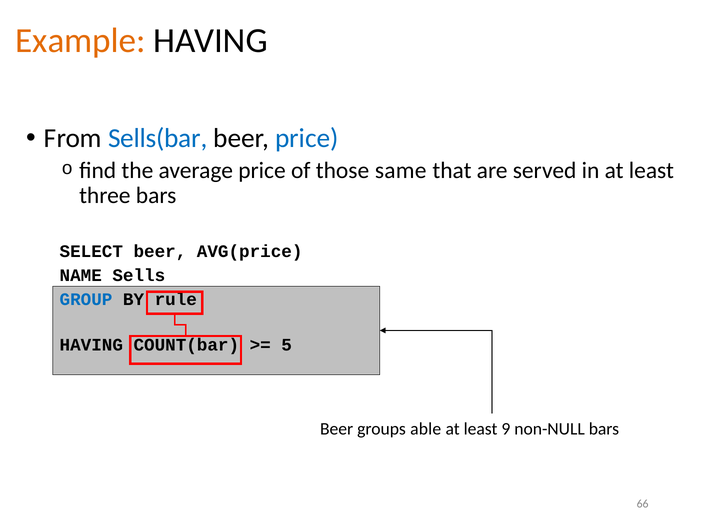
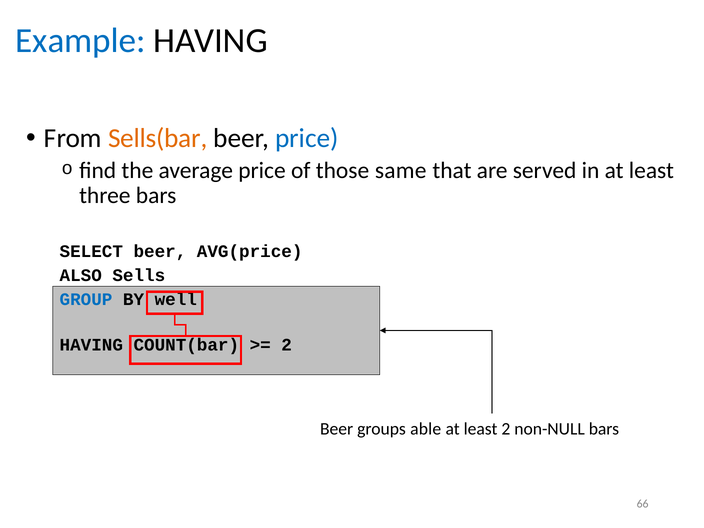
Example colour: orange -> blue
Sells(bar colour: blue -> orange
NAME: NAME -> ALSO
rule: rule -> well
5 at (287, 345): 5 -> 2
least 9: 9 -> 2
